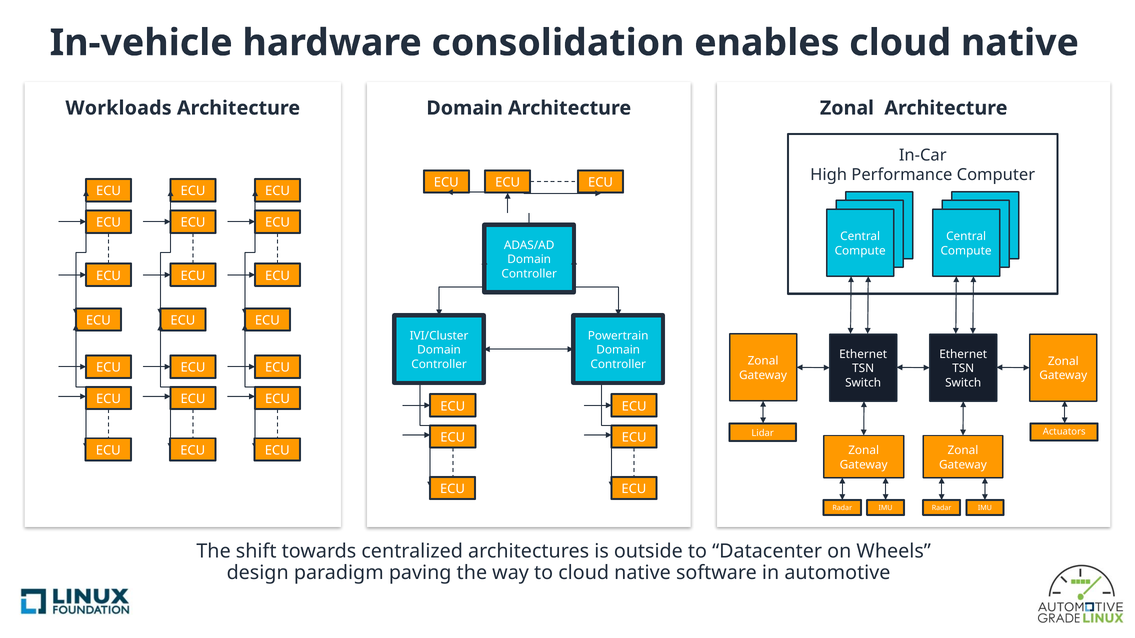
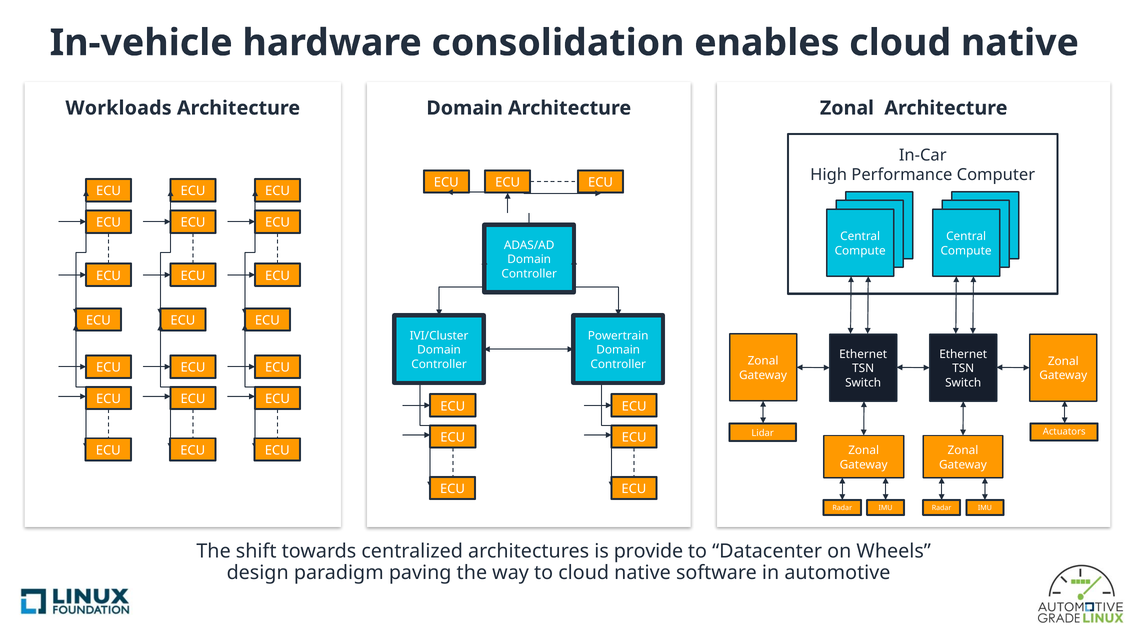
outside: outside -> provide
